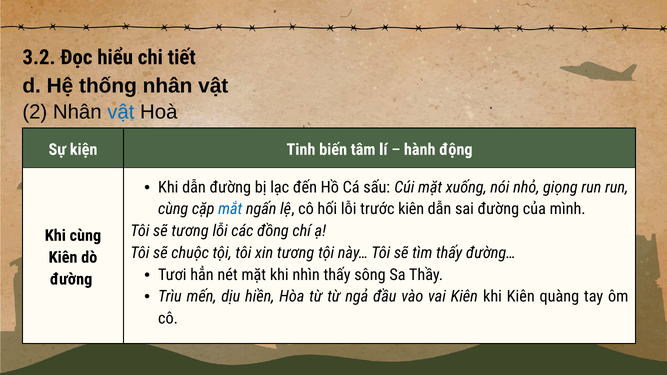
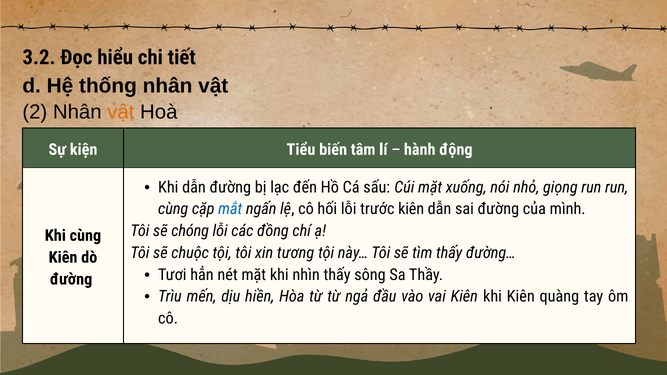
vật at (121, 112) colour: blue -> orange
Tinh: Tinh -> Tiểu
sẽ tương: tương -> chóng
